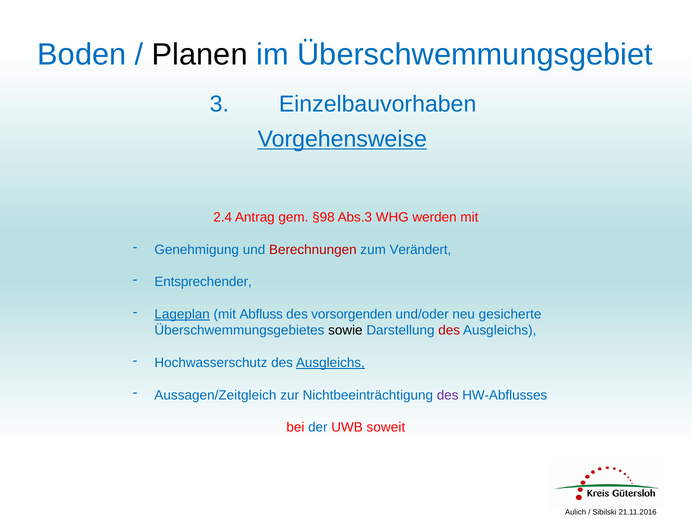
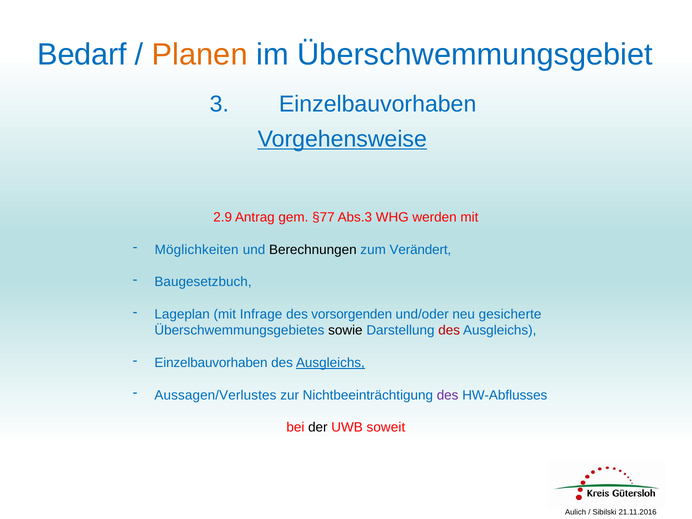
Boden: Boden -> Bedarf
Planen colour: black -> orange
2.4: 2.4 -> 2.9
§98: §98 -> §77
Genehmigung: Genehmigung -> Möglichkeiten
Berechnungen colour: red -> black
Entsprechender: Entsprechender -> Baugesetzbuch
Lageplan underline: present -> none
Abfluss: Abfluss -> Infrage
Hochwasserschutz at (211, 363): Hochwasserschutz -> Einzelbauvorhaben
Aussagen/Zeitgleich: Aussagen/Zeitgleich -> Aussagen/Verlustes
der colour: blue -> black
